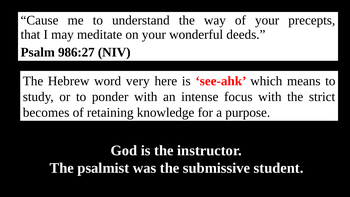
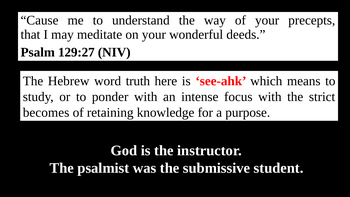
986:27: 986:27 -> 129:27
very: very -> truth
